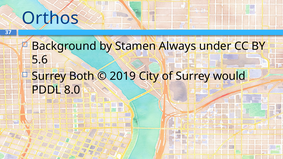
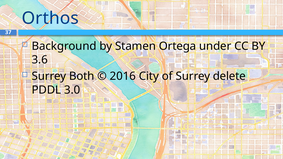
Always: Always -> Ortega
5.6: 5.6 -> 3.6
2019: 2019 -> 2016
would: would -> delete
8.0: 8.0 -> 3.0
